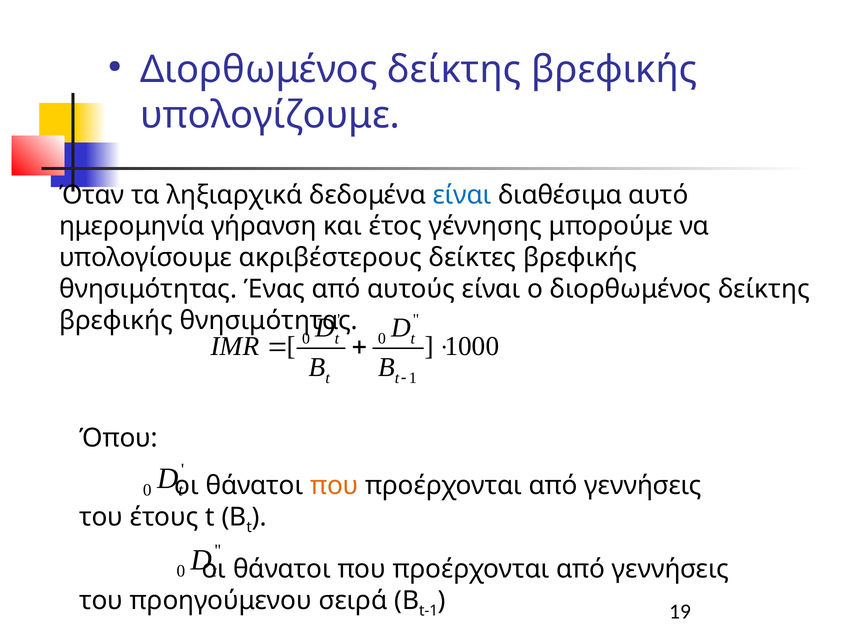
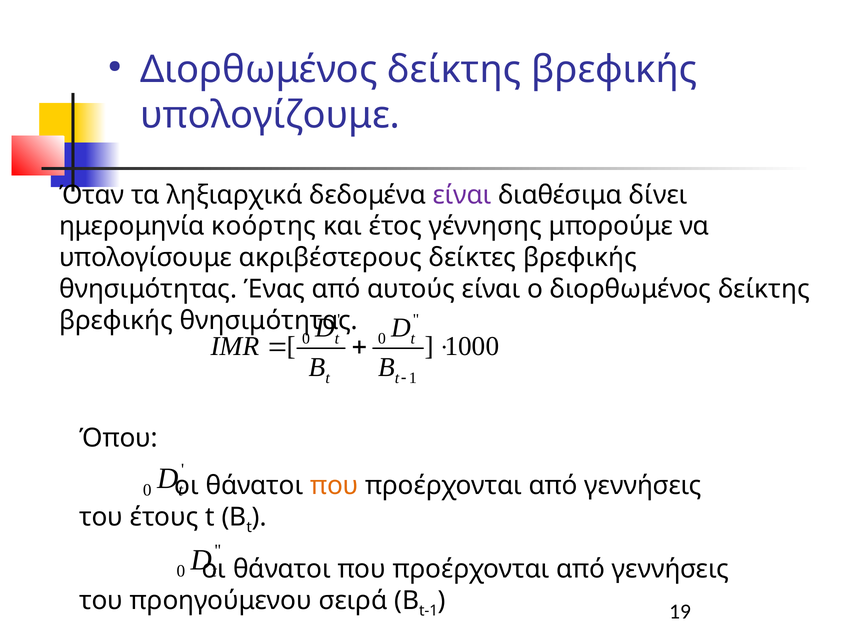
είναι at (462, 195) colour: blue -> purple
αυτό: αυτό -> δίνει
γήρανση: γήρανση -> κοόρτης
